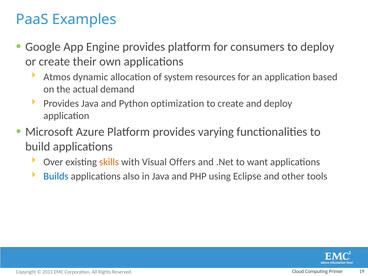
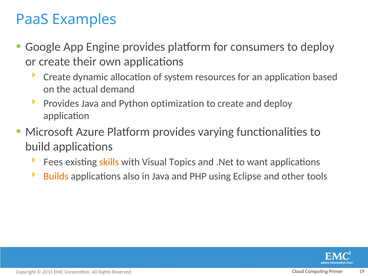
Atmos at (57, 77): Atmos -> Create
Over: Over -> Fees
Offers: Offers -> Topics
Builds colour: blue -> orange
